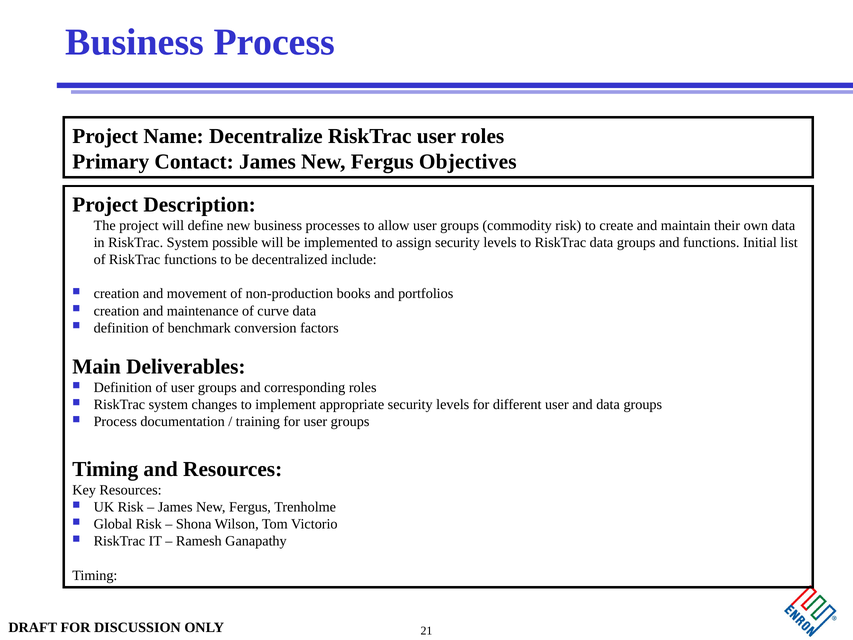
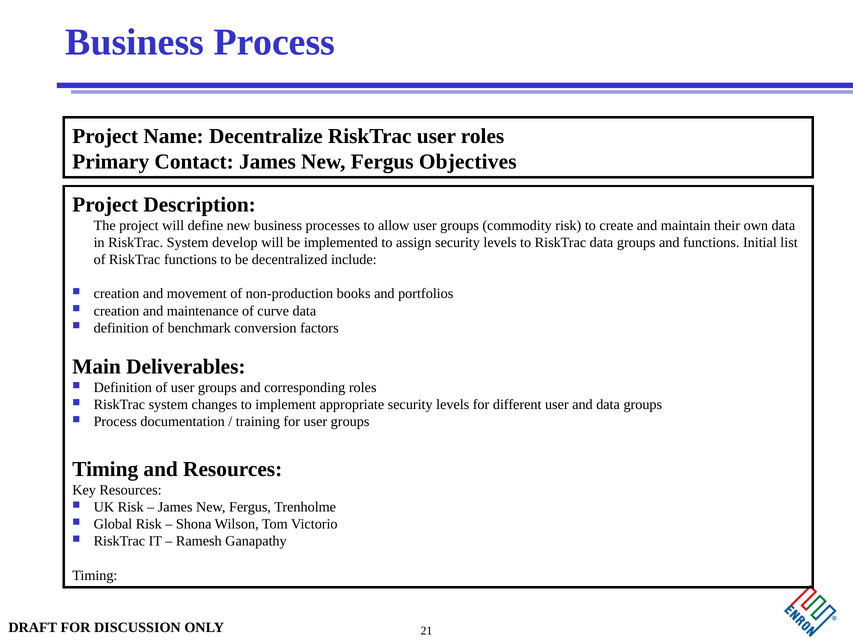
possible: possible -> develop
